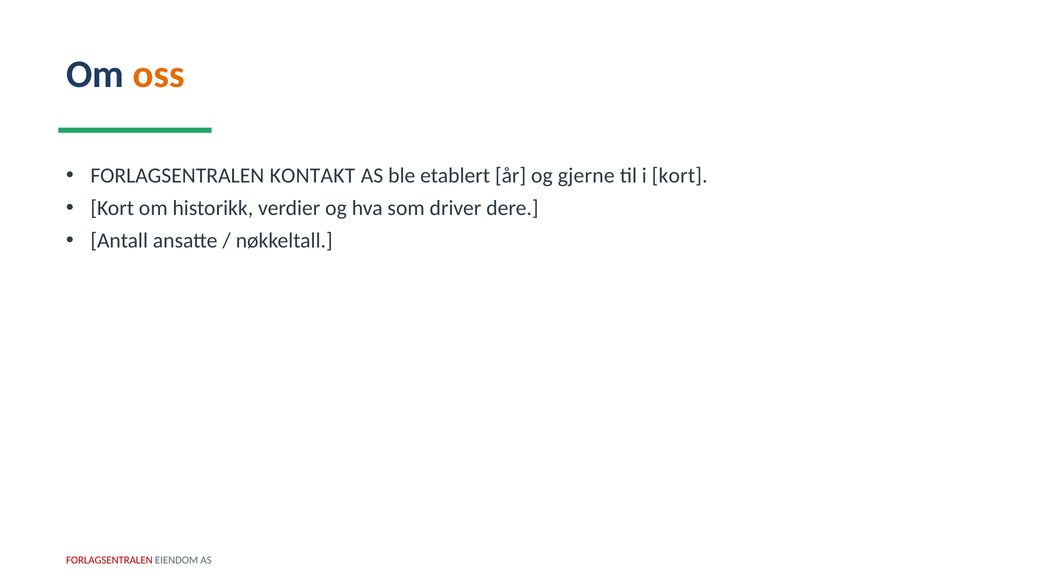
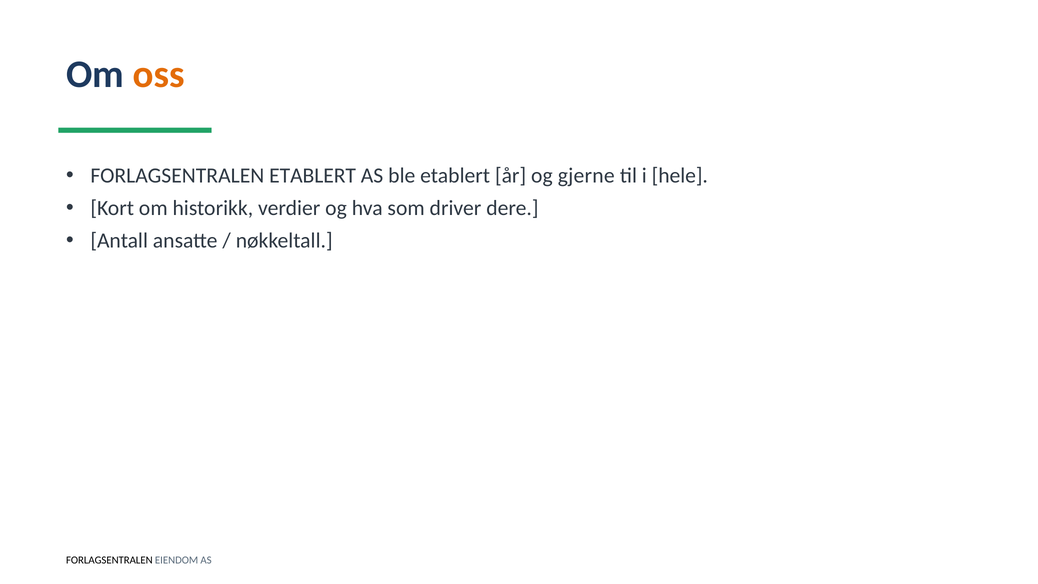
FORLAGSENTRALEN KONTAKT: KONTAKT -> ETABLERT
i kort: kort -> hele
FORLAGSENTRALEN at (109, 560) colour: red -> black
